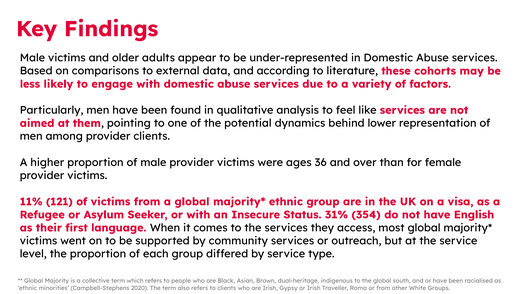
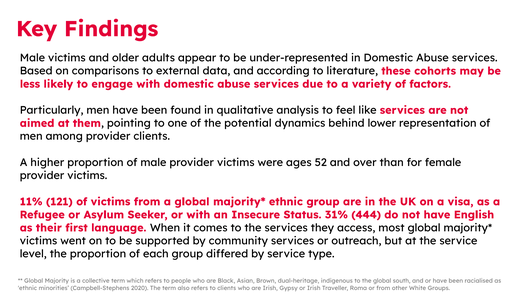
36: 36 -> 52
354: 354 -> 444
